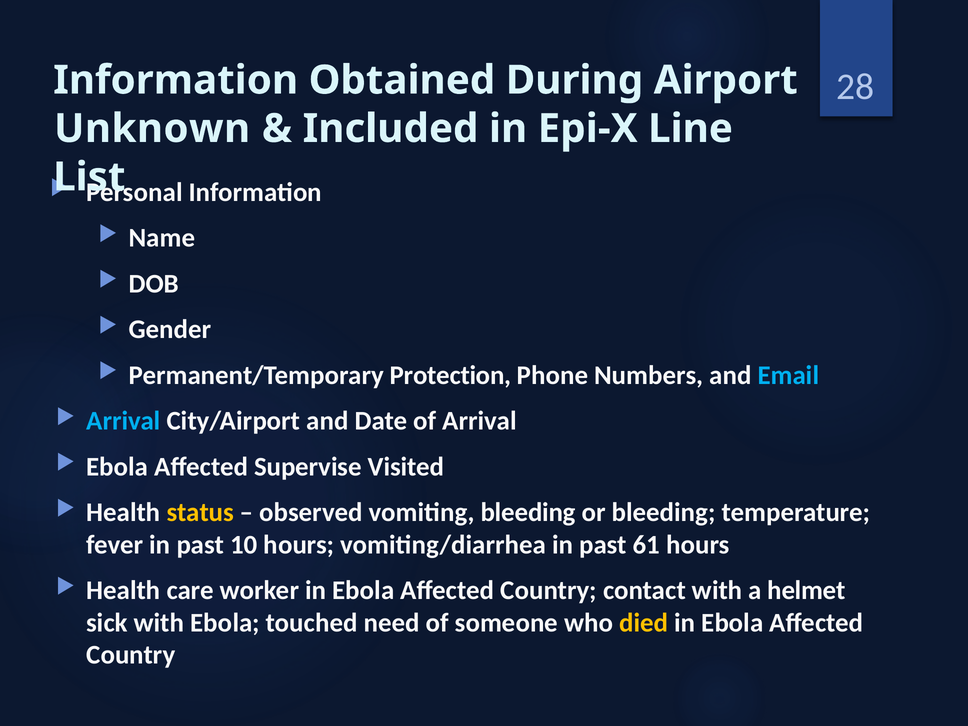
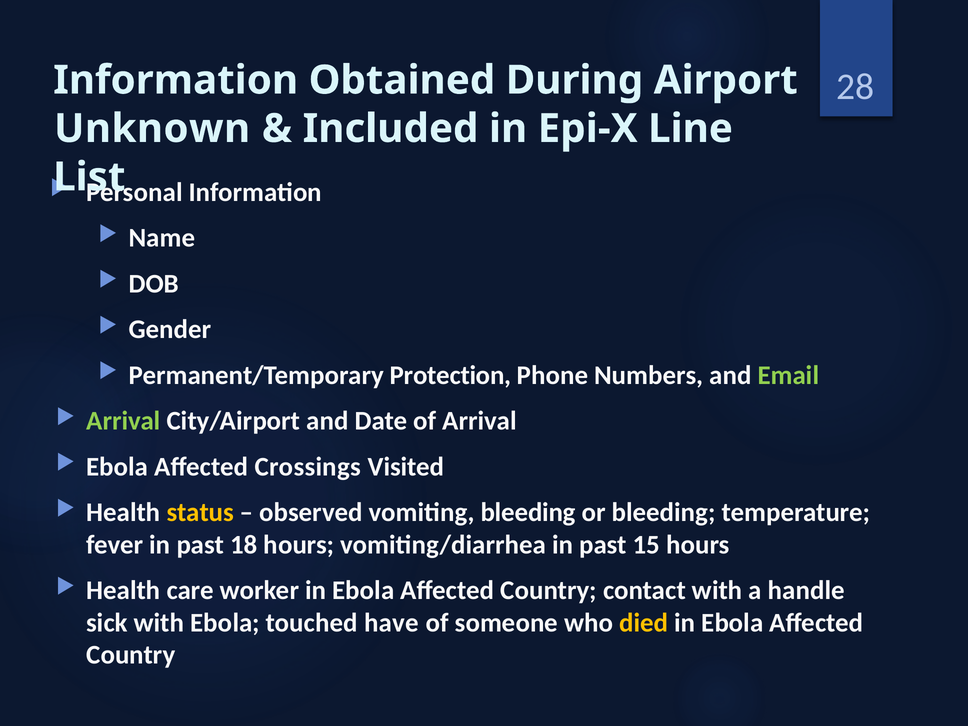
Email colour: light blue -> light green
Arrival at (123, 421) colour: light blue -> light green
Supervise: Supervise -> Crossings
10: 10 -> 18
61: 61 -> 15
helmet: helmet -> handle
need: need -> have
